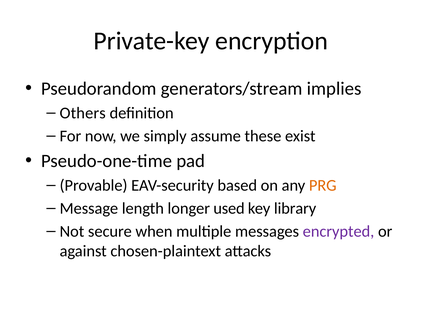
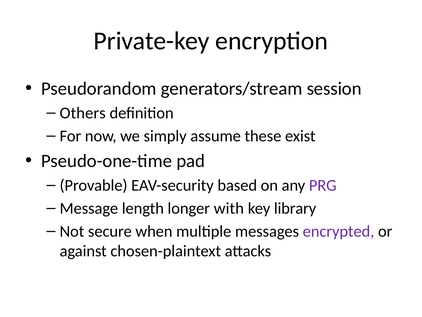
implies: implies -> session
PRG colour: orange -> purple
used: used -> with
